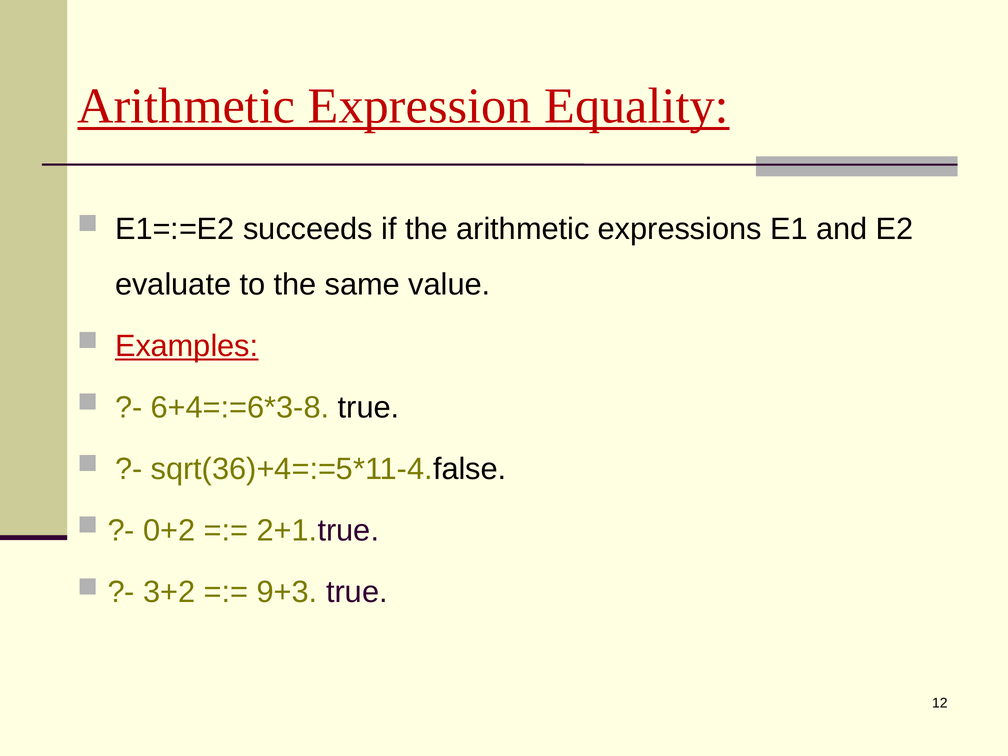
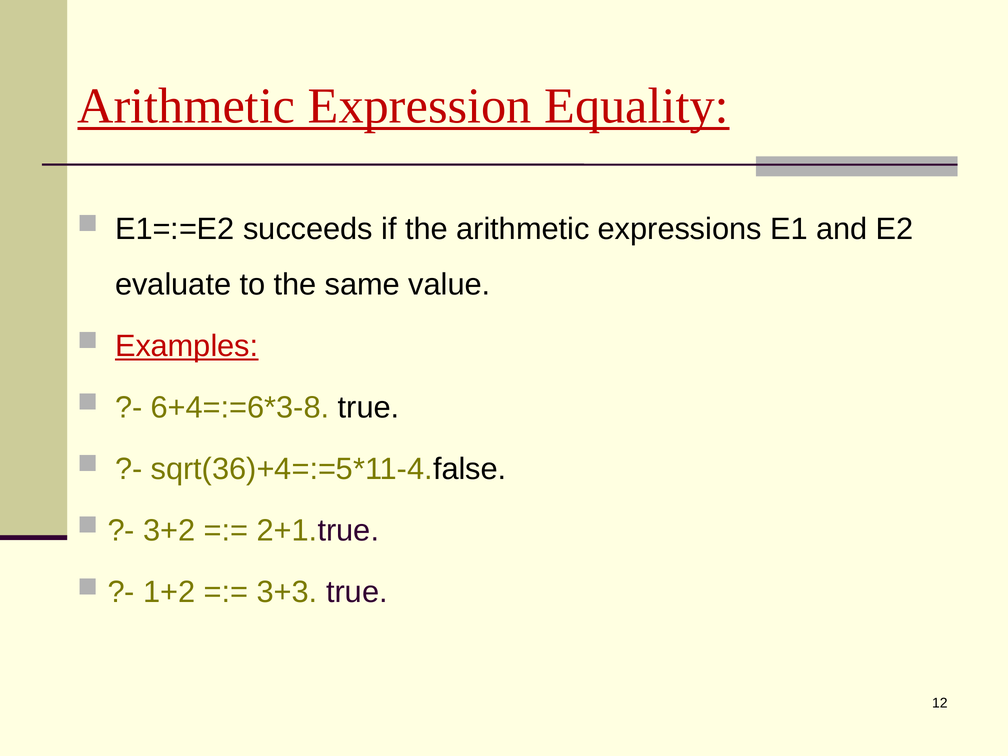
0+2: 0+2 -> 3+2
3+2: 3+2 -> 1+2
9+3: 9+3 -> 3+3
